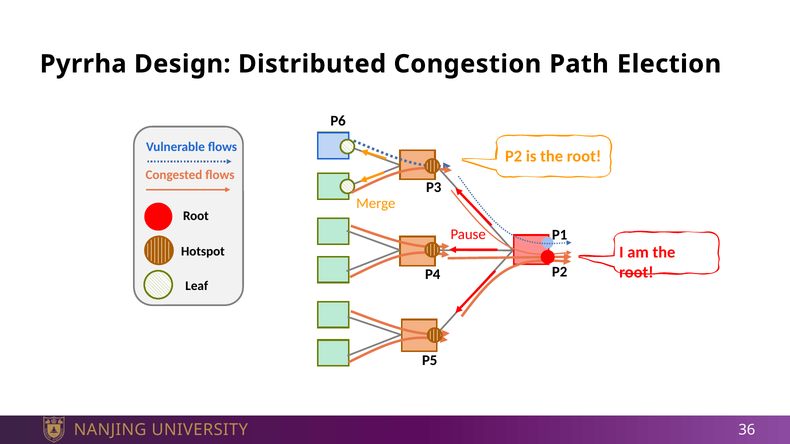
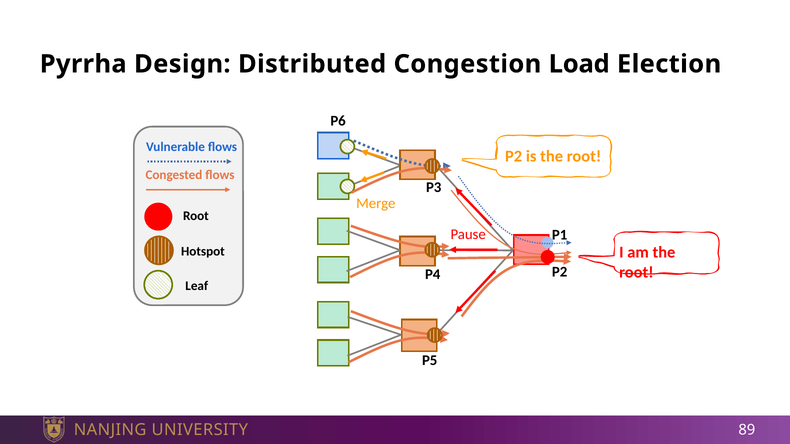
Path: Path -> Load
36: 36 -> 89
